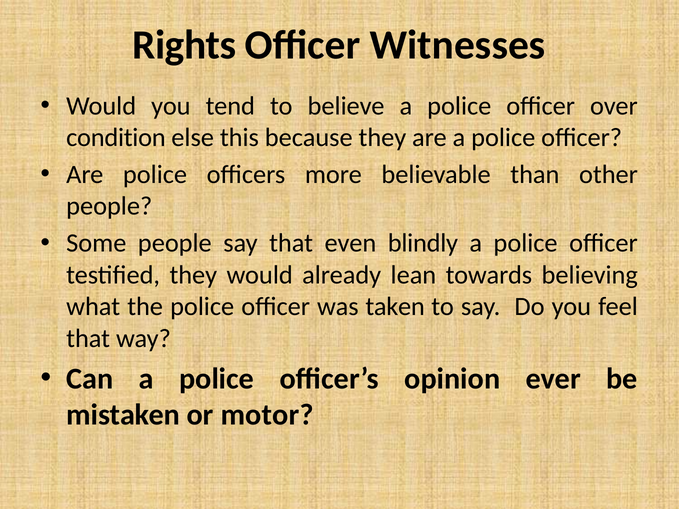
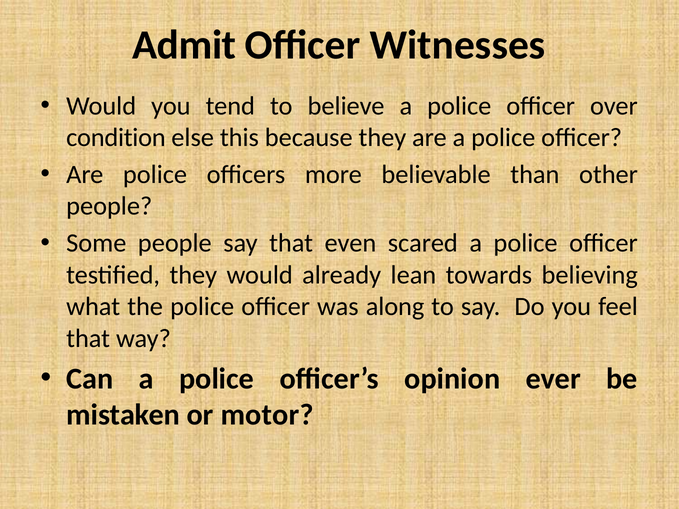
Rights: Rights -> Admit
blindly: blindly -> scared
taken: taken -> along
